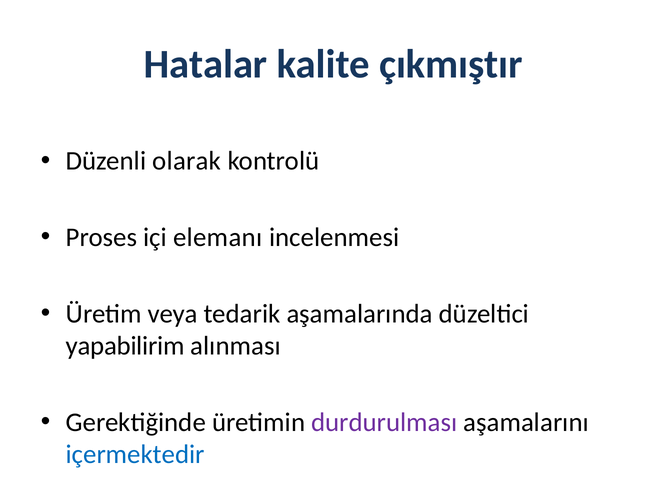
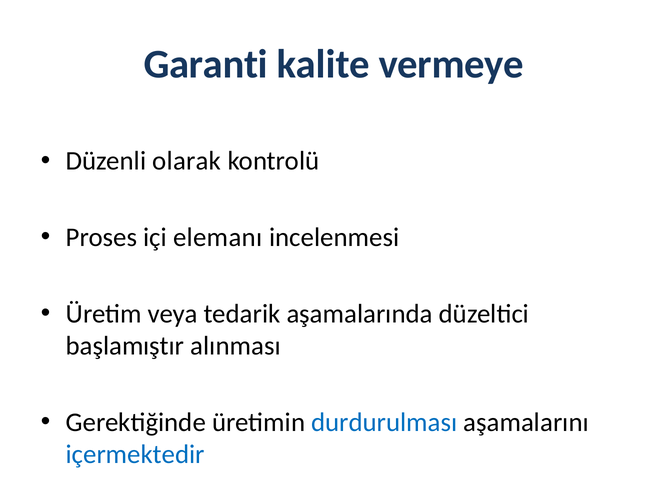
Hatalar: Hatalar -> Garanti
çıkmıştır: çıkmıştır -> vermeye
yapabilirim: yapabilirim -> başlamıştır
durdurulması colour: purple -> blue
